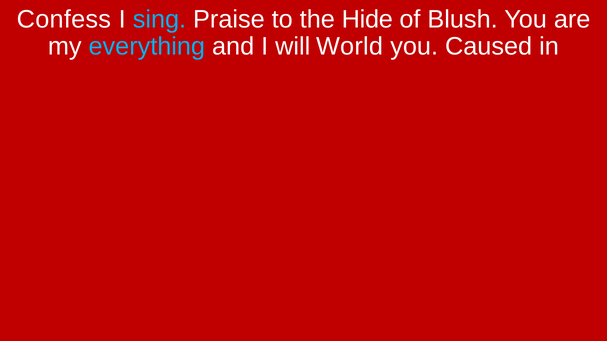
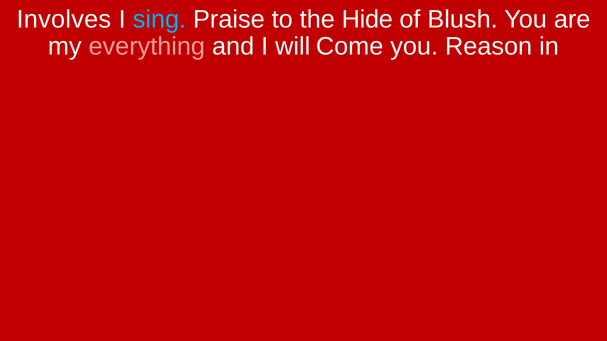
Confess: Confess -> Involves
everything colour: light blue -> pink
World: World -> Come
Caused: Caused -> Reason
